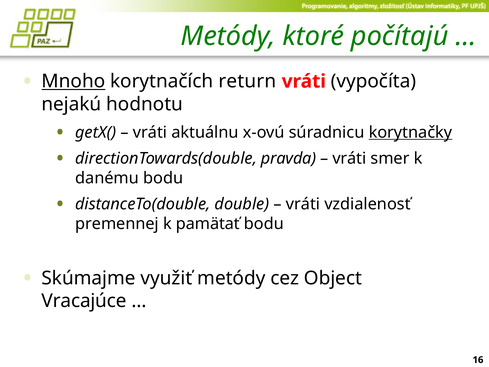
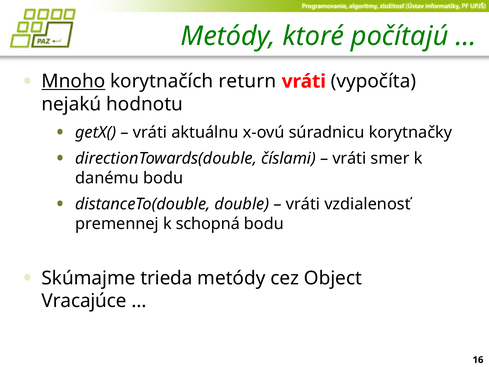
korytnačky underline: present -> none
pravda: pravda -> číslami
pamätať: pamätať -> schopná
využiť: využiť -> trieda
